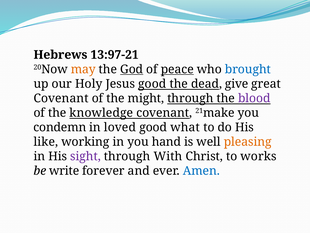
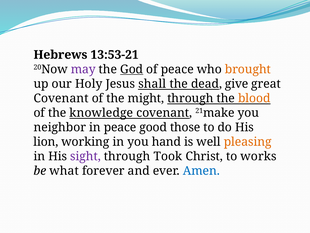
13:97-21: 13:97-21 -> 13:53-21
may colour: orange -> purple
peace at (177, 69) underline: present -> none
brought colour: blue -> orange
Jesus good: good -> shall
blood colour: purple -> orange
condemn: condemn -> neighbor
in loved: loved -> peace
what: what -> those
like: like -> lion
With: With -> Took
write: write -> what
